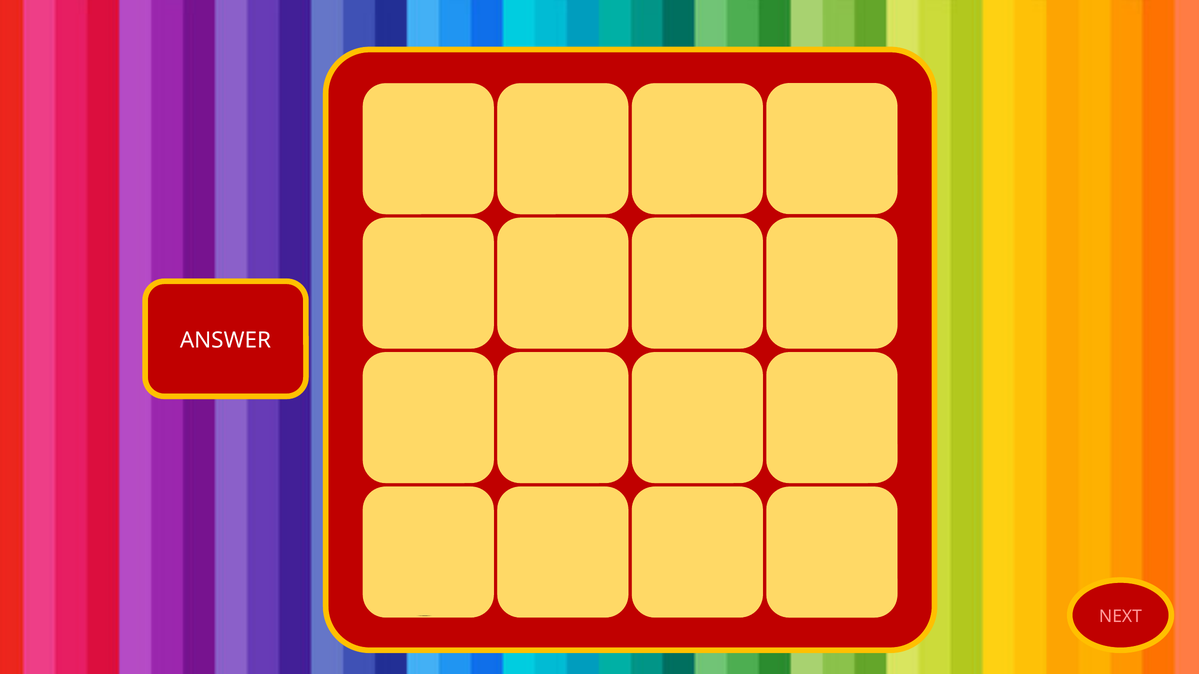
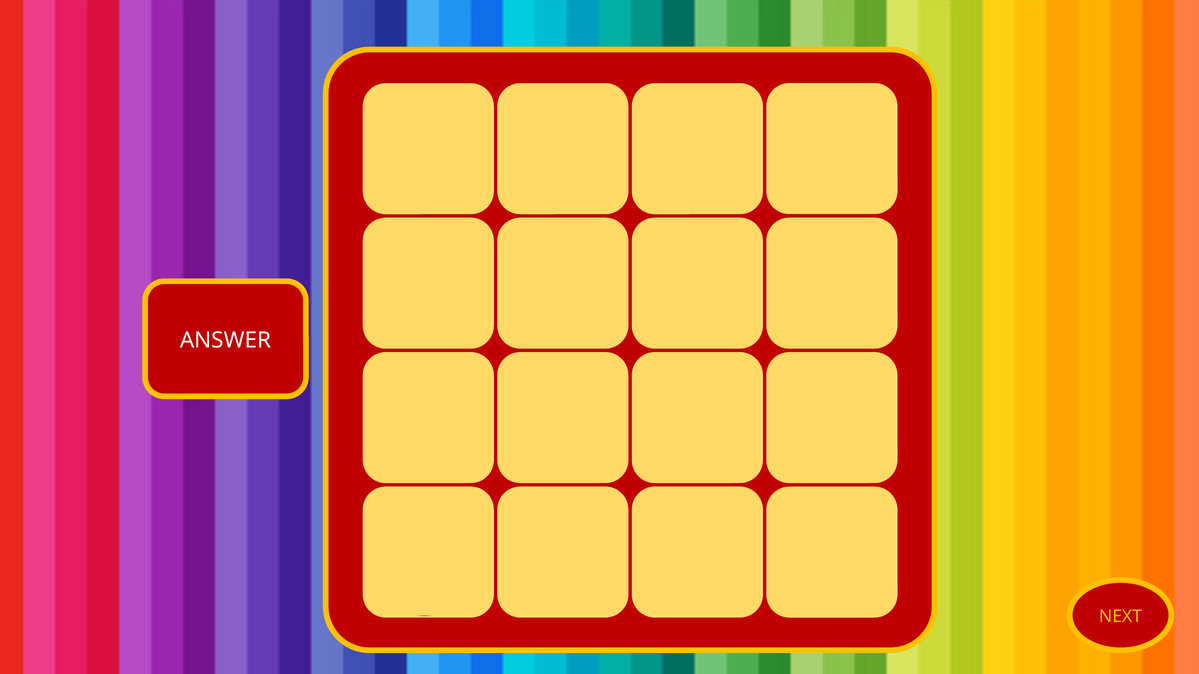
NEXT colour: pink -> yellow
